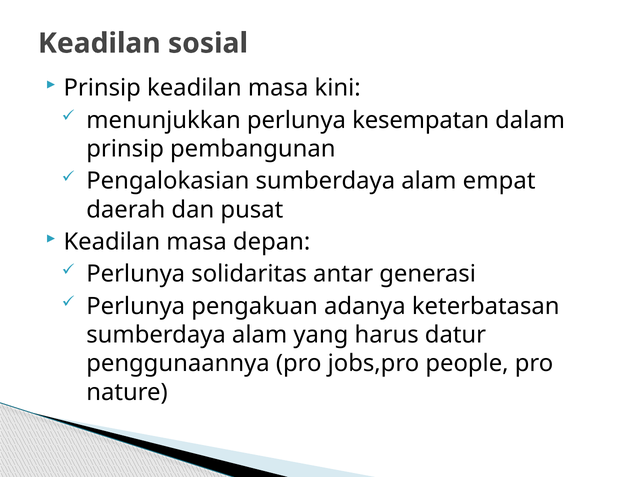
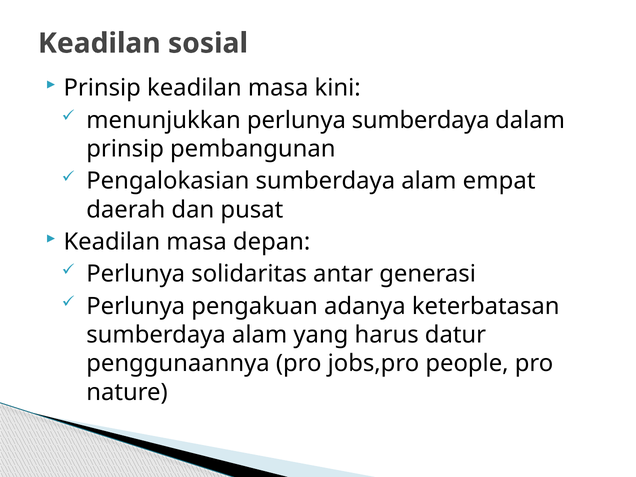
perlunya kesempatan: kesempatan -> sumberdaya
